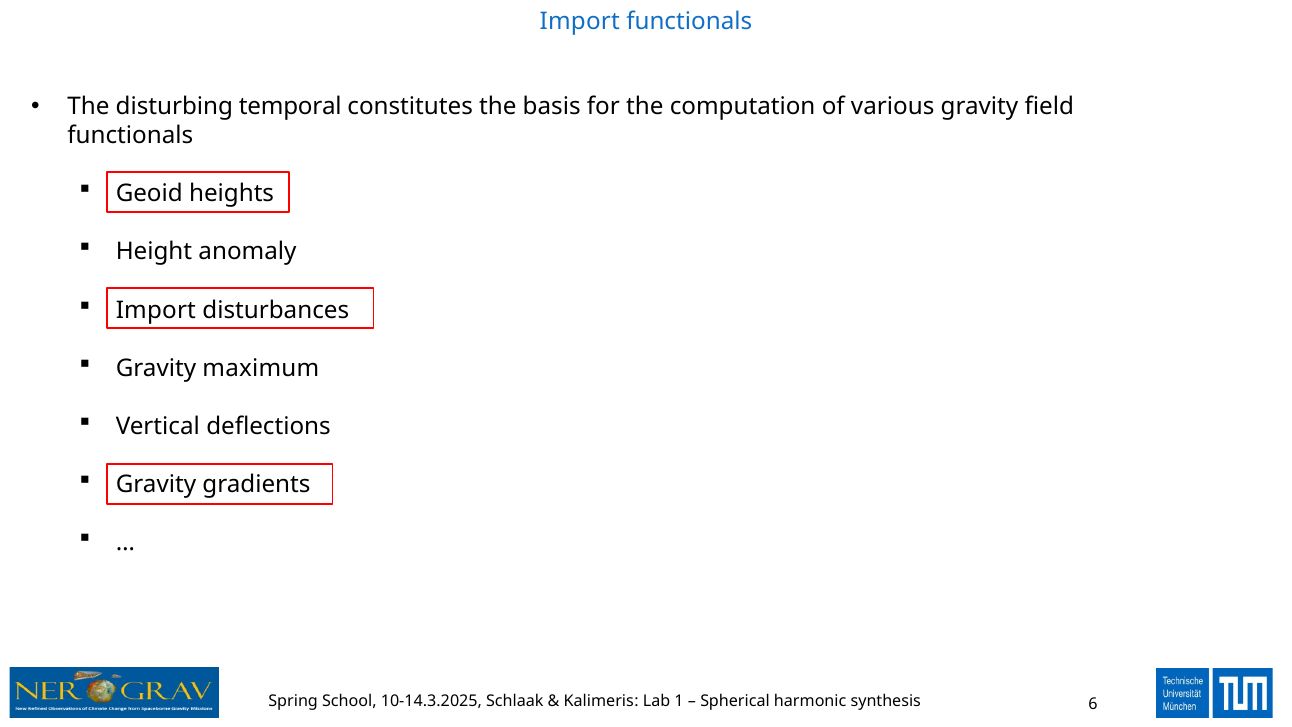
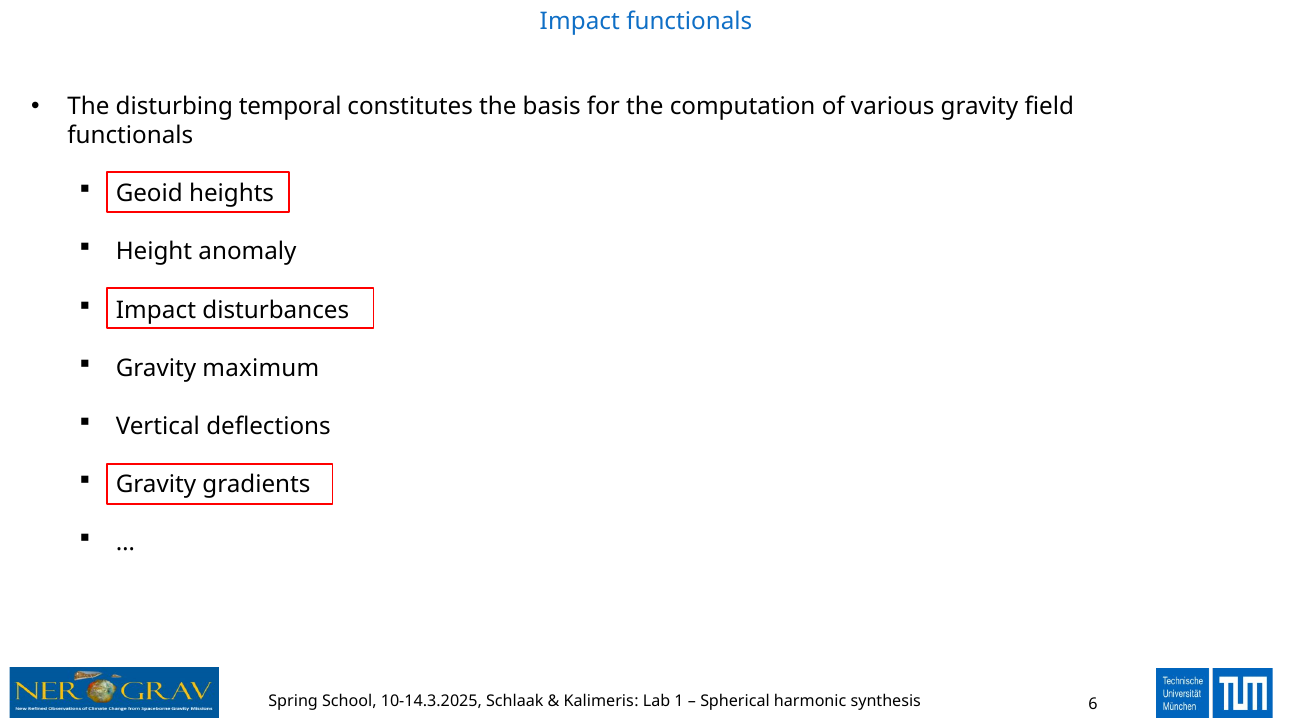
Import at (580, 21): Import -> Impact
Import at (156, 310): Import -> Impact
